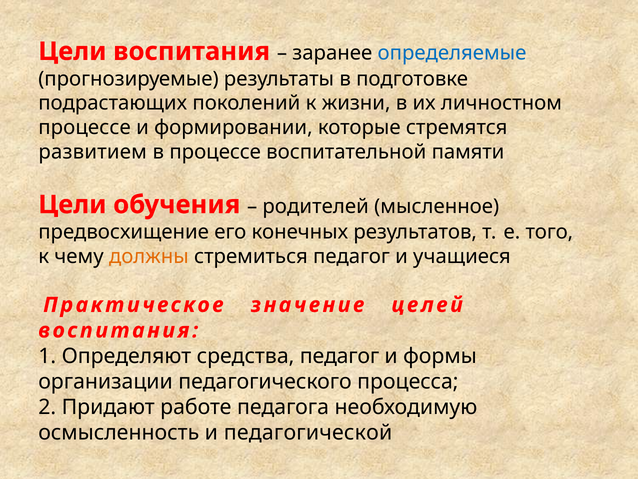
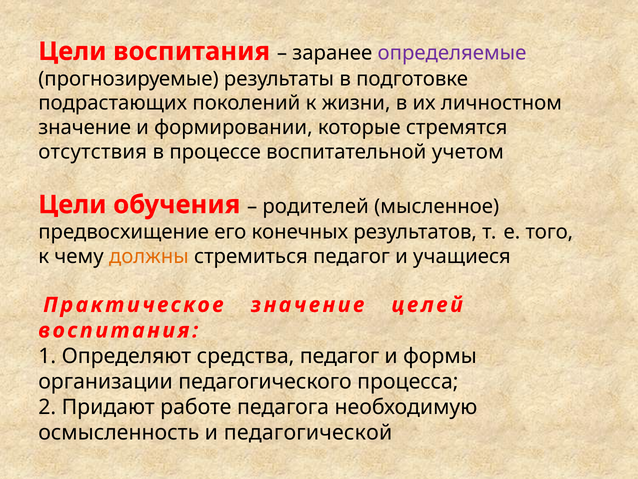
определяемые colour: blue -> purple
процессе at (85, 128): процессе -> значение
развитием: развитием -> отсутствия
памяти: памяти -> учетом
